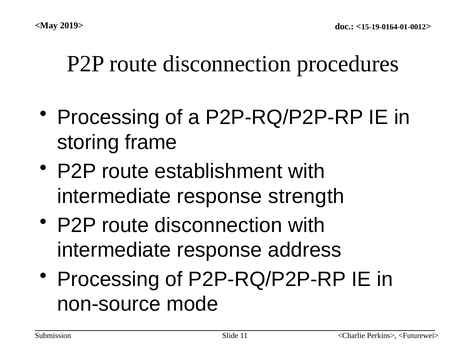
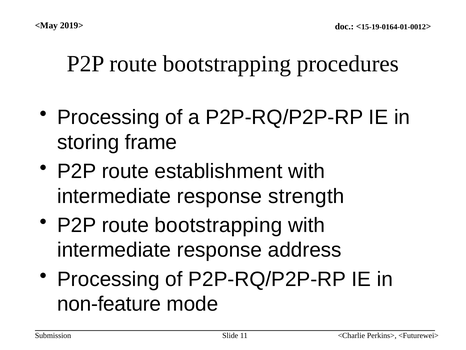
disconnection at (227, 64): disconnection -> bootstrapping
disconnection at (218, 225): disconnection -> bootstrapping
non-source: non-source -> non-feature
